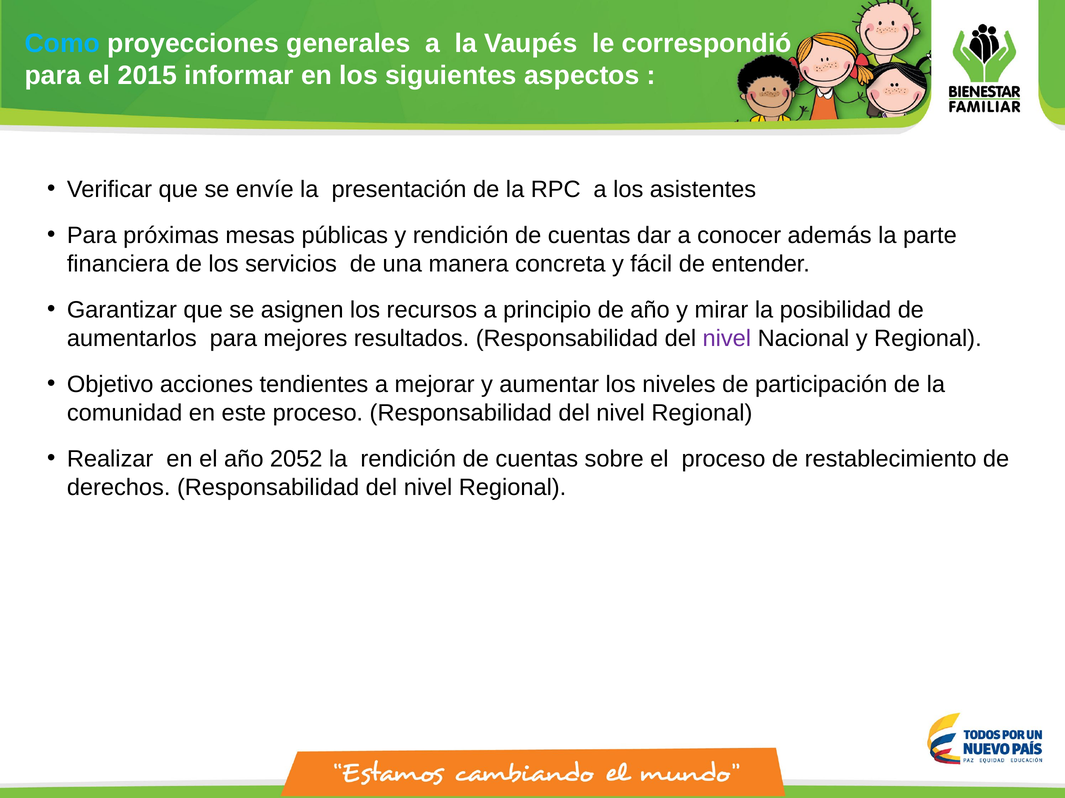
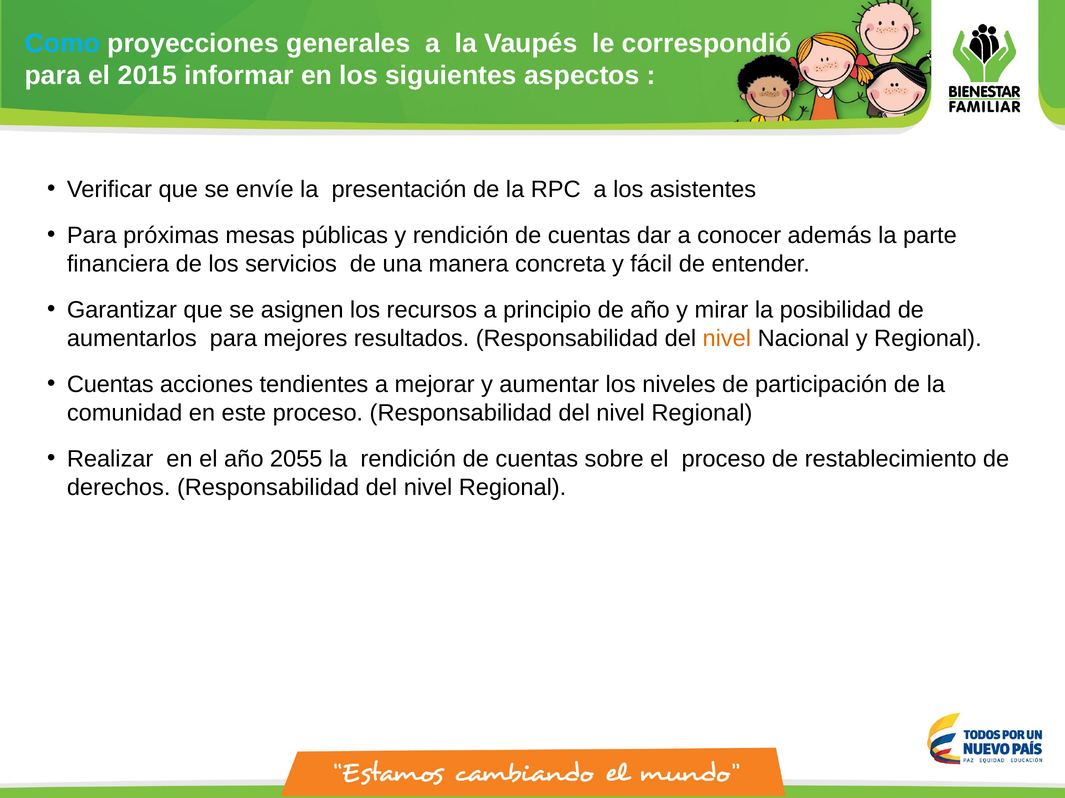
nivel at (727, 339) colour: purple -> orange
Objetivo at (110, 385): Objetivo -> Cuentas
2052: 2052 -> 2055
